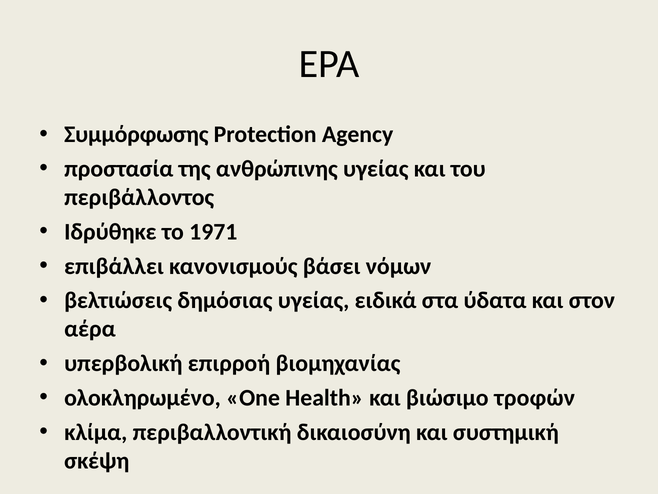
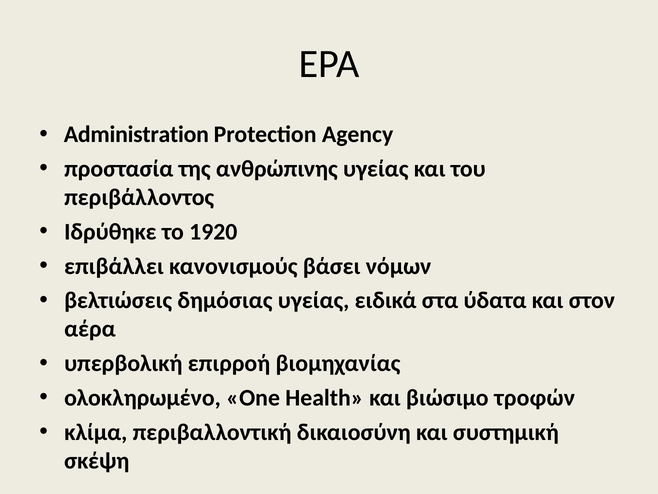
Συμμόρφωσης: Συμμόρφωσης -> Administration
1971: 1971 -> 1920
